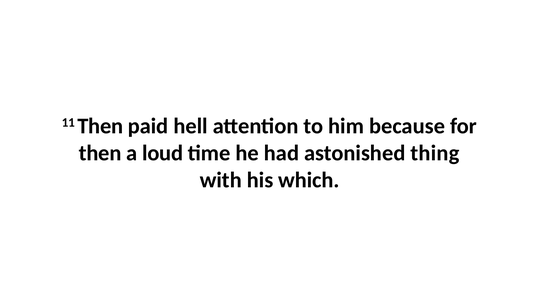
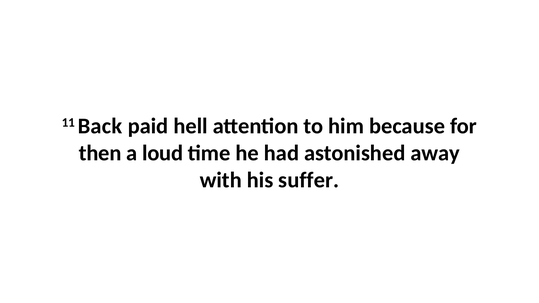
11 Then: Then -> Back
thing: thing -> away
which: which -> suffer
